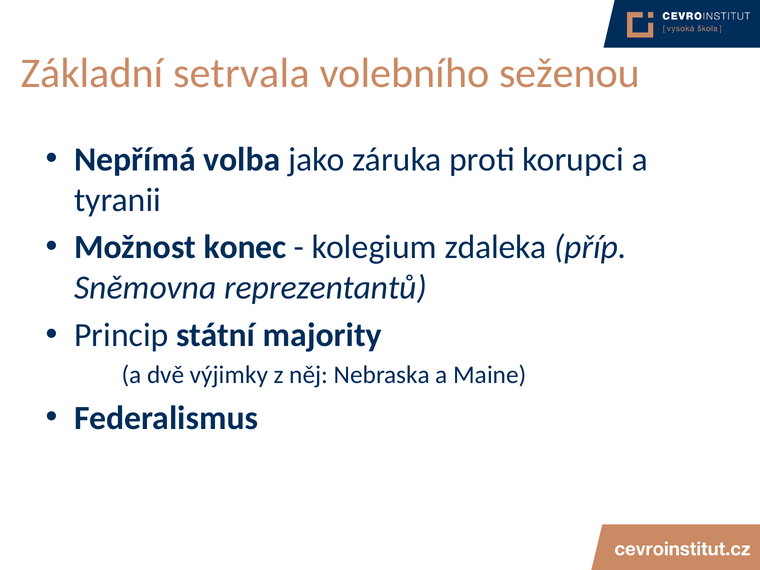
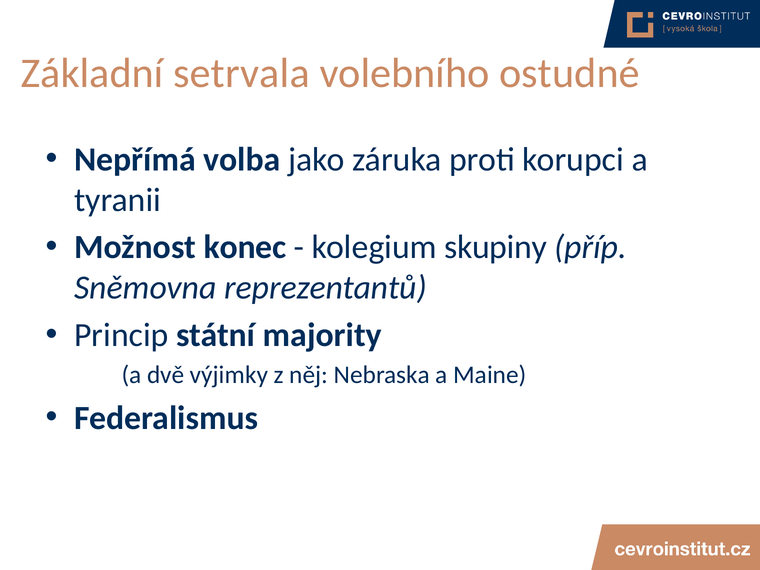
seženou: seženou -> ostudné
zdaleka: zdaleka -> skupiny
